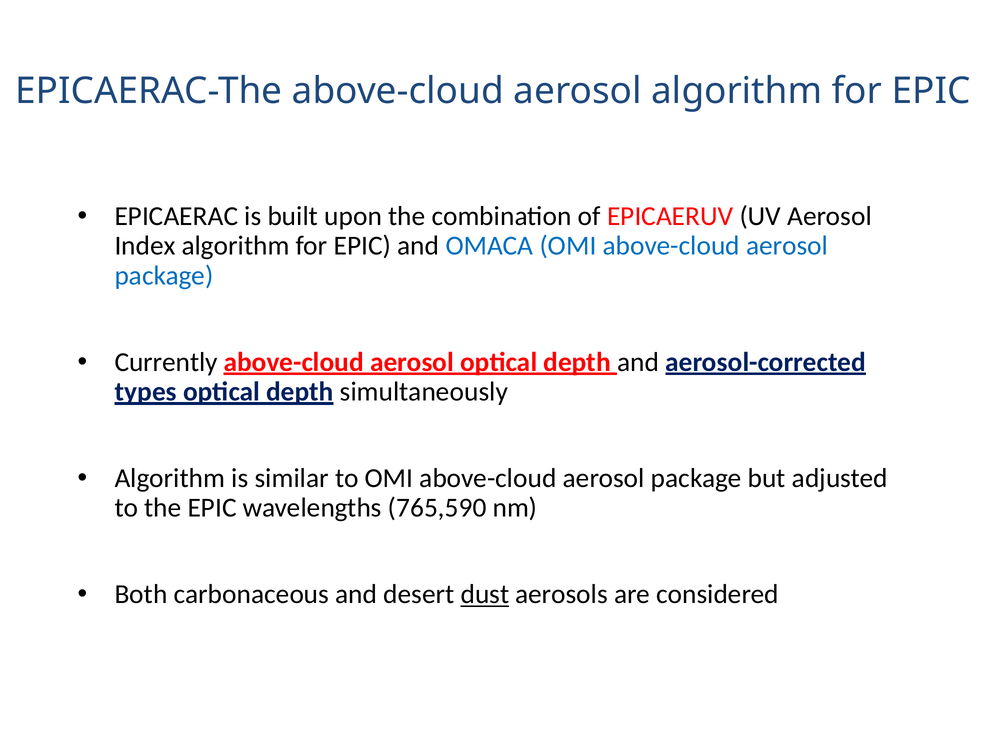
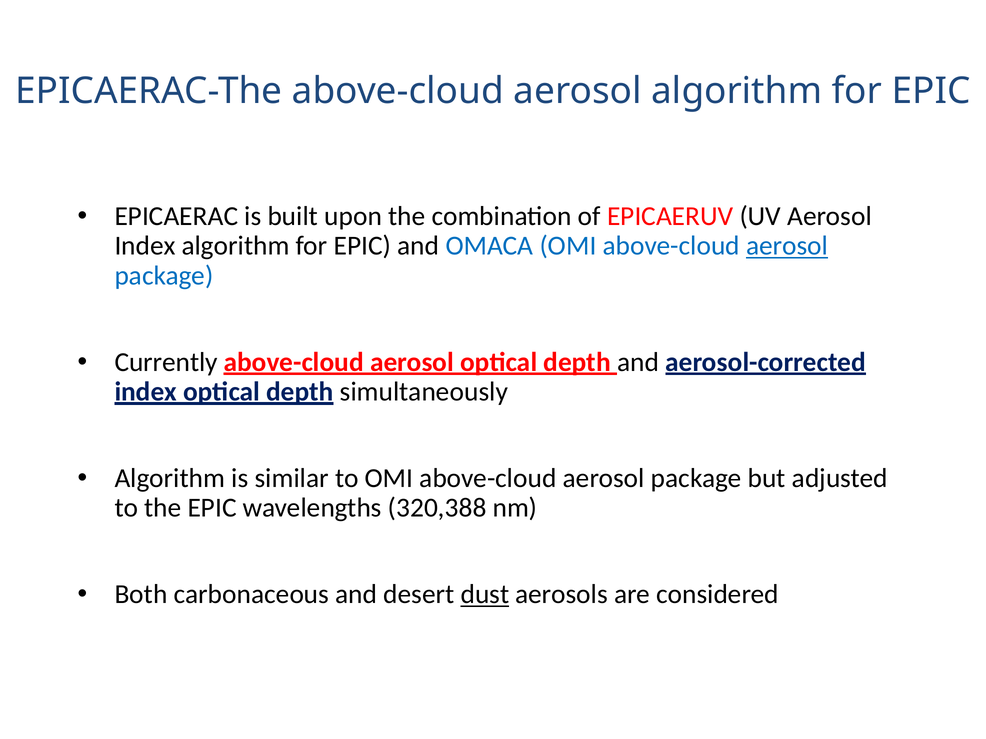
aerosol at (787, 246) underline: none -> present
types at (146, 392): types -> index
765,590: 765,590 -> 320,388
